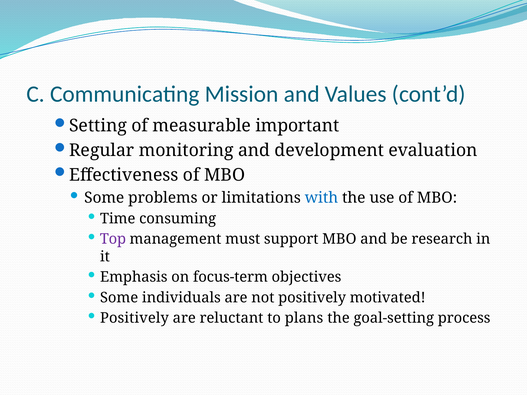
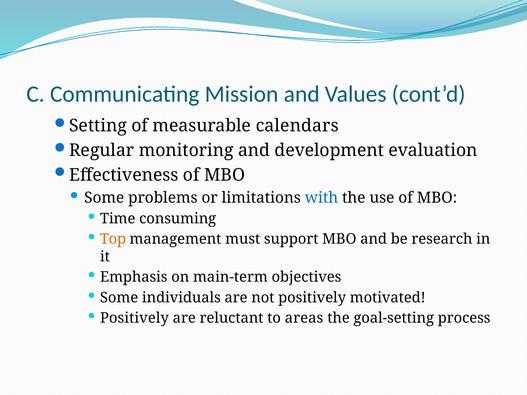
important: important -> calendars
Top colour: purple -> orange
focus-term: focus-term -> main-term
plans: plans -> areas
